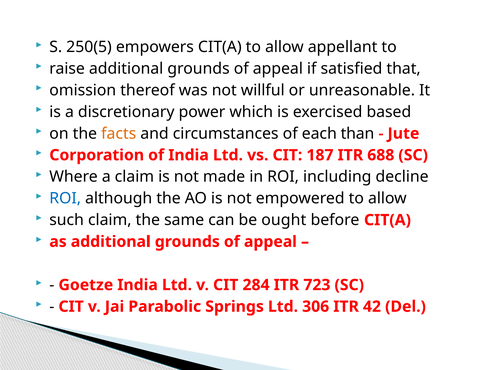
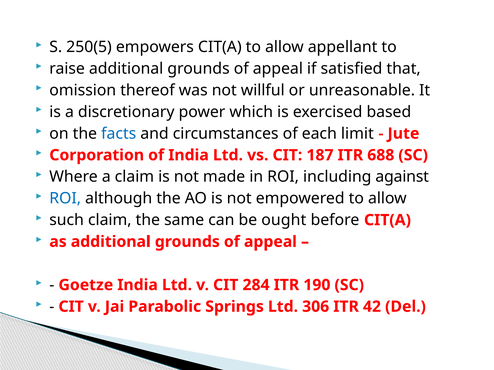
facts colour: orange -> blue
than: than -> limit
decline: decline -> against
723: 723 -> 190
